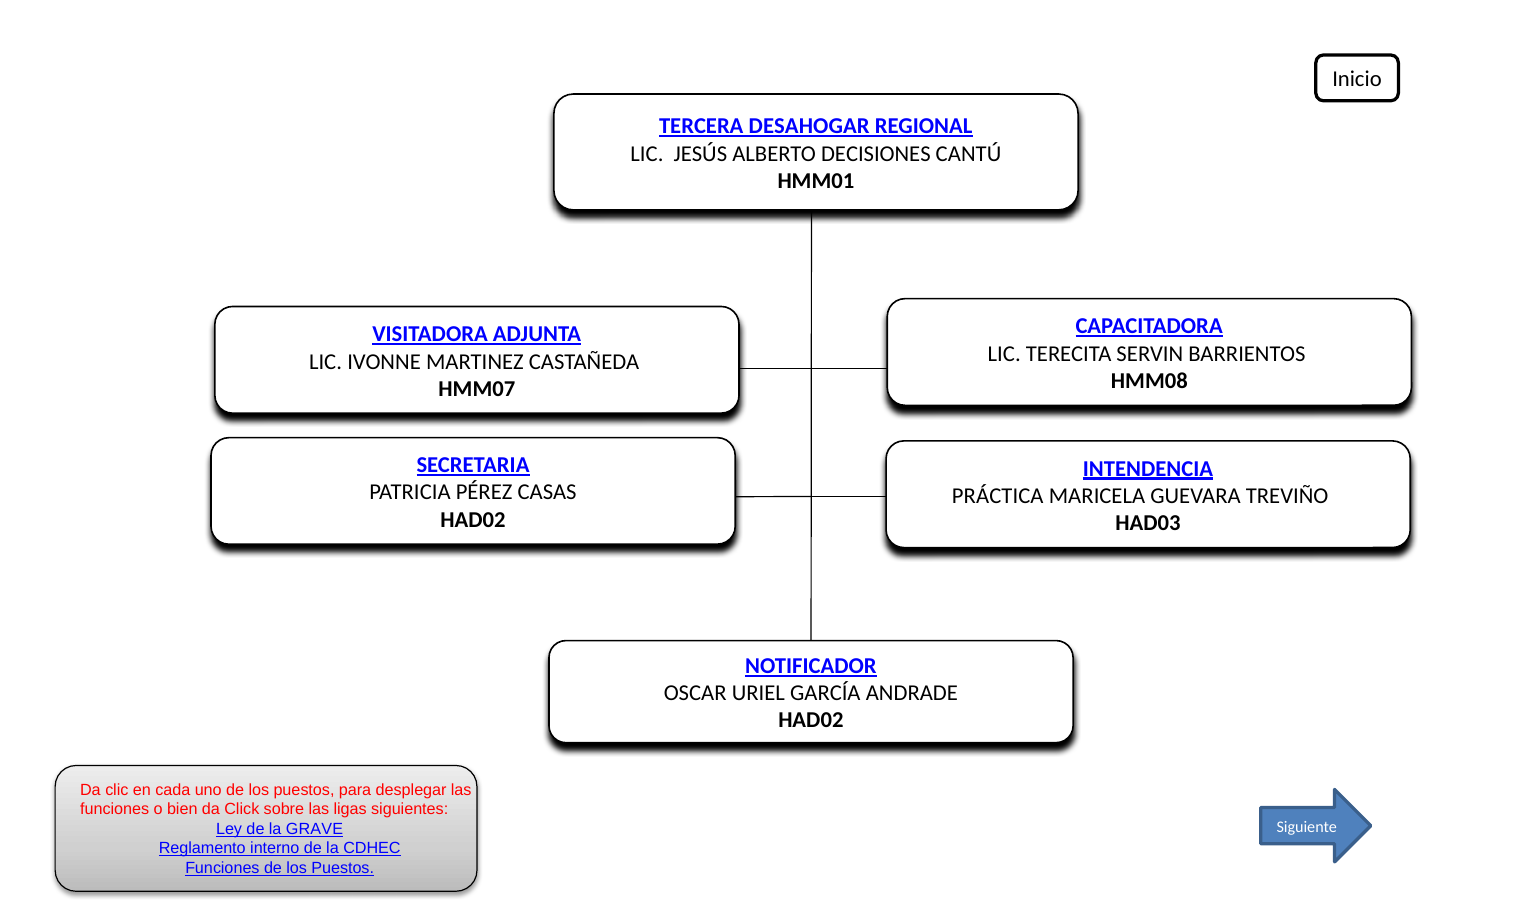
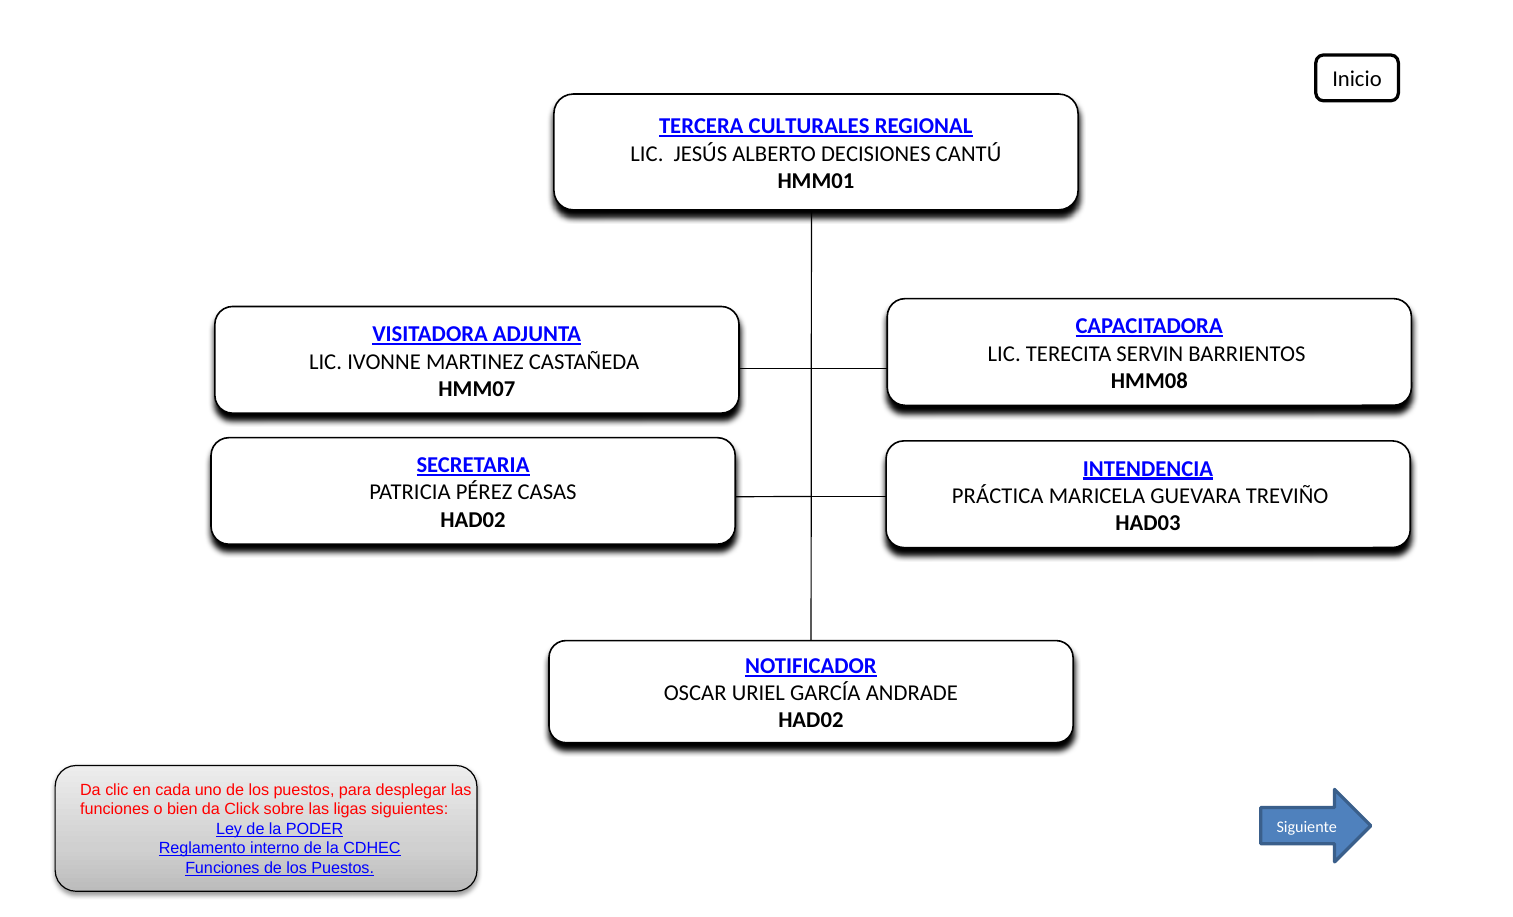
DESAHOGAR: DESAHOGAR -> CULTURALES
GRAVE: GRAVE -> PODER
